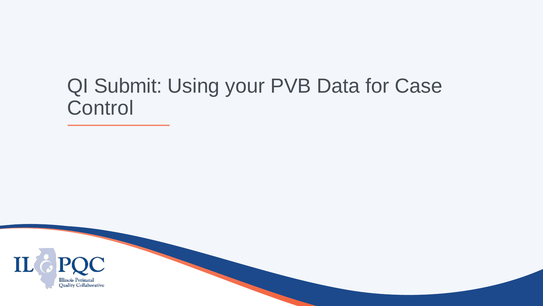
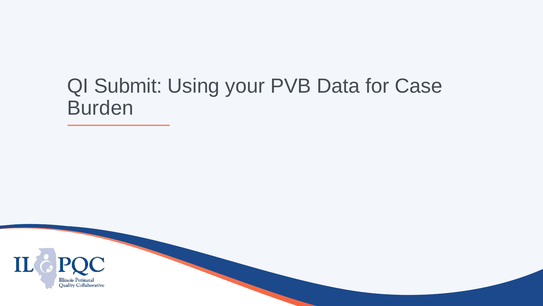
Control: Control -> Burden
